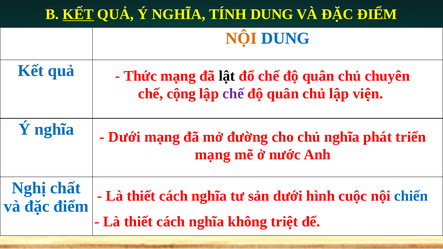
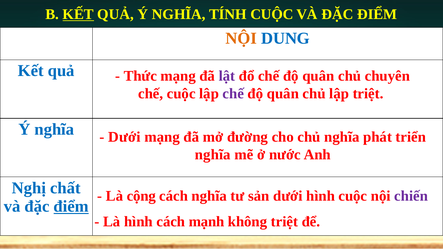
TÍNH DUNG: DUNG -> CUỘC
lật colour: black -> purple
chế cộng: cộng -> cuộc
lập viện: viện -> triệt
mạng at (213, 155): mạng -> nghĩa
thiết at (141, 196): thiết -> cộng
chiến colour: blue -> purple
điểm at (71, 206) underline: none -> present
thiết at (138, 222): thiết -> hình
nghĩa at (206, 222): nghĩa -> mạnh
